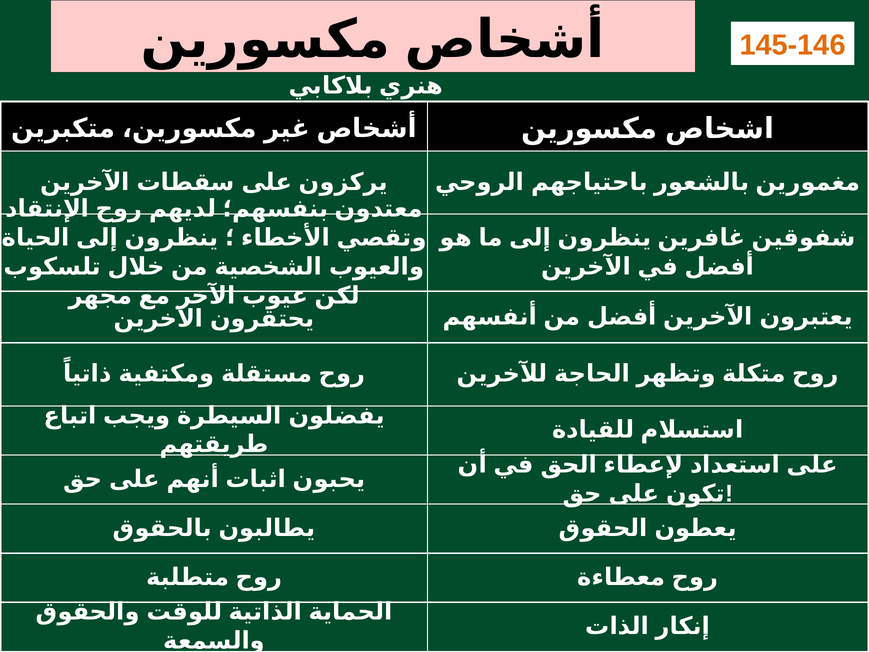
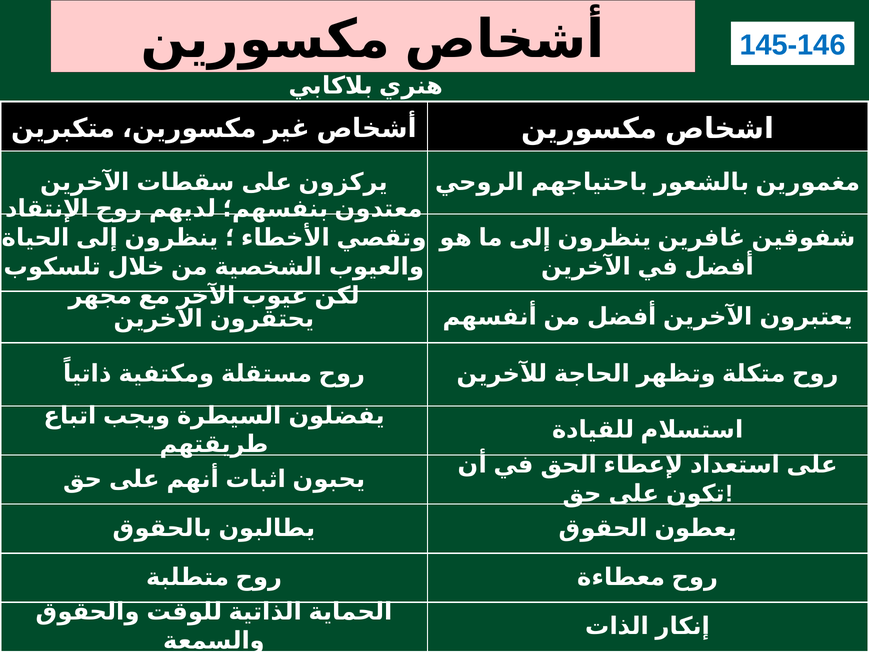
145-146 colour: orange -> blue
